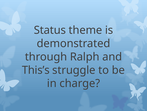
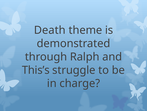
Status: Status -> Death
